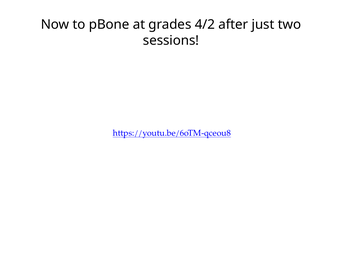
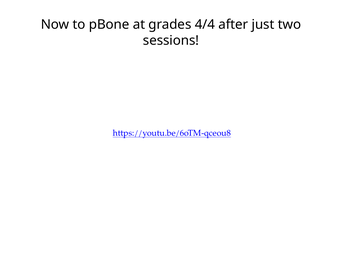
4/2: 4/2 -> 4/4
